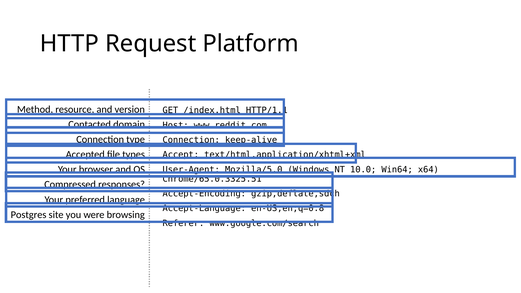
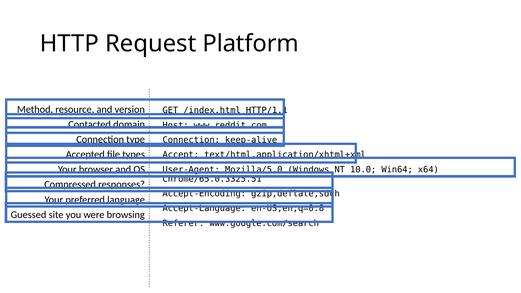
Postgres: Postgres -> Guessed
